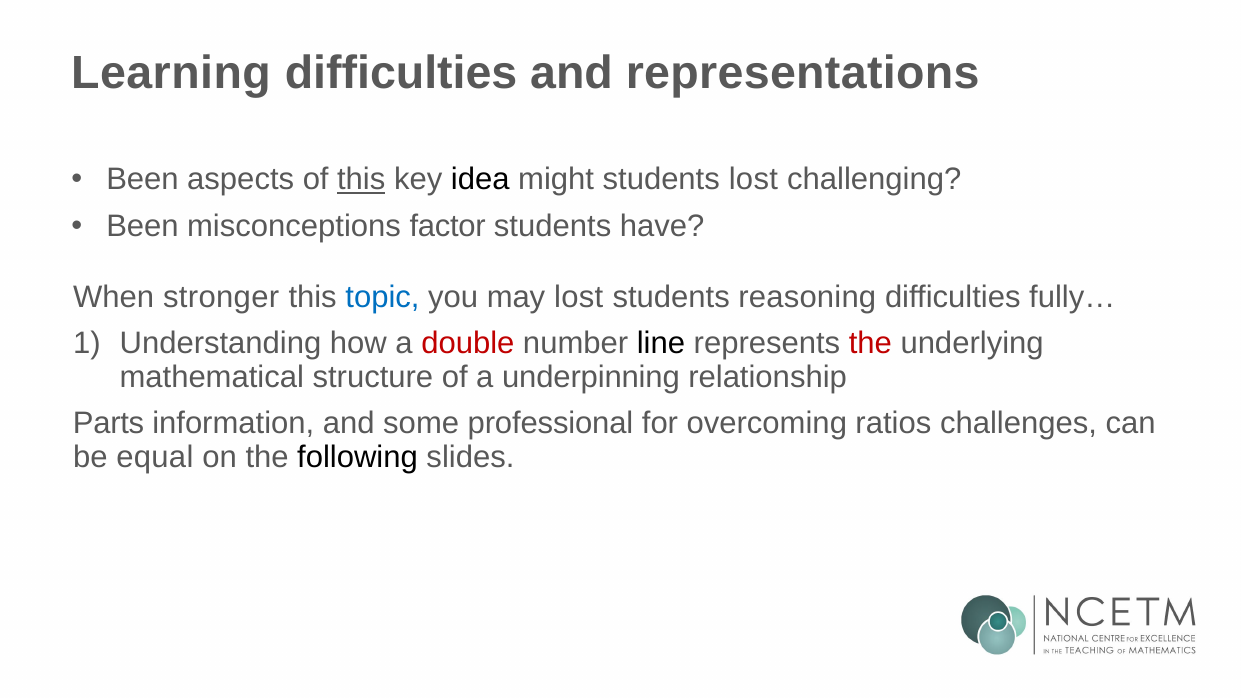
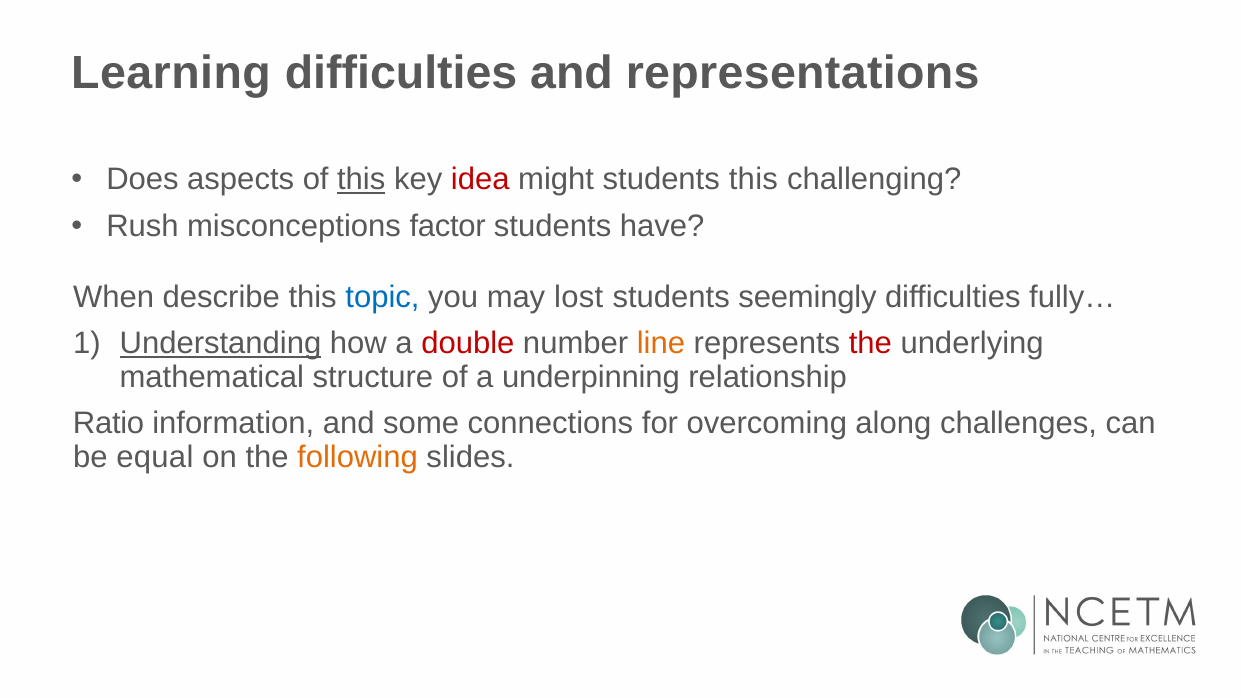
Been at (142, 180): Been -> Does
idea colour: black -> red
students lost: lost -> this
Been at (142, 226): Been -> Rush
stronger: stronger -> describe
reasoning: reasoning -> seemingly
Understanding underline: none -> present
line colour: black -> orange
Parts: Parts -> Ratio
professional: professional -> connections
ratios: ratios -> along
following colour: black -> orange
